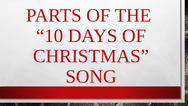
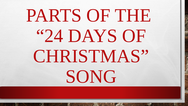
10: 10 -> 24
